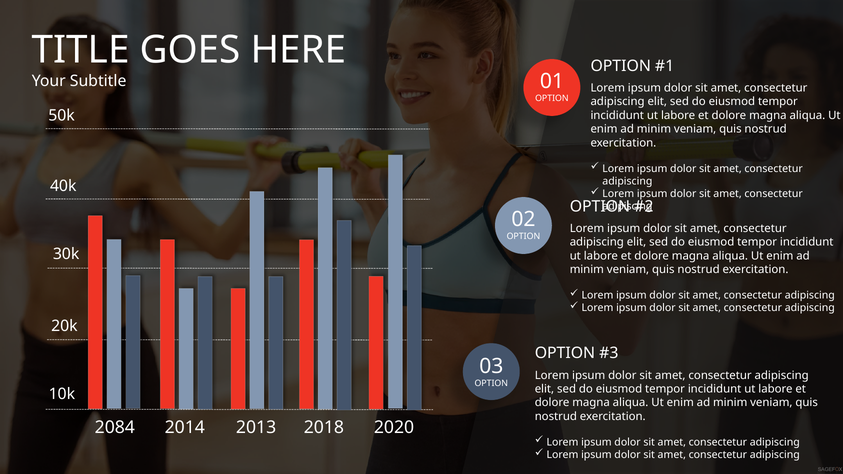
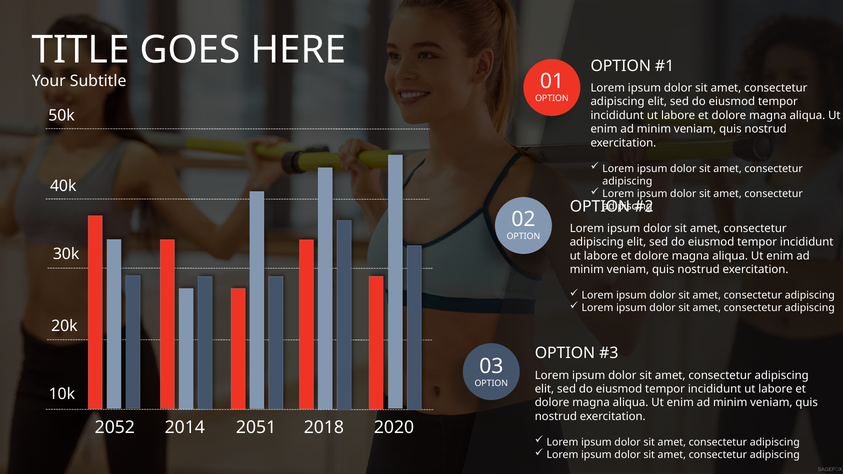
2084: 2084 -> 2052
2013: 2013 -> 2051
